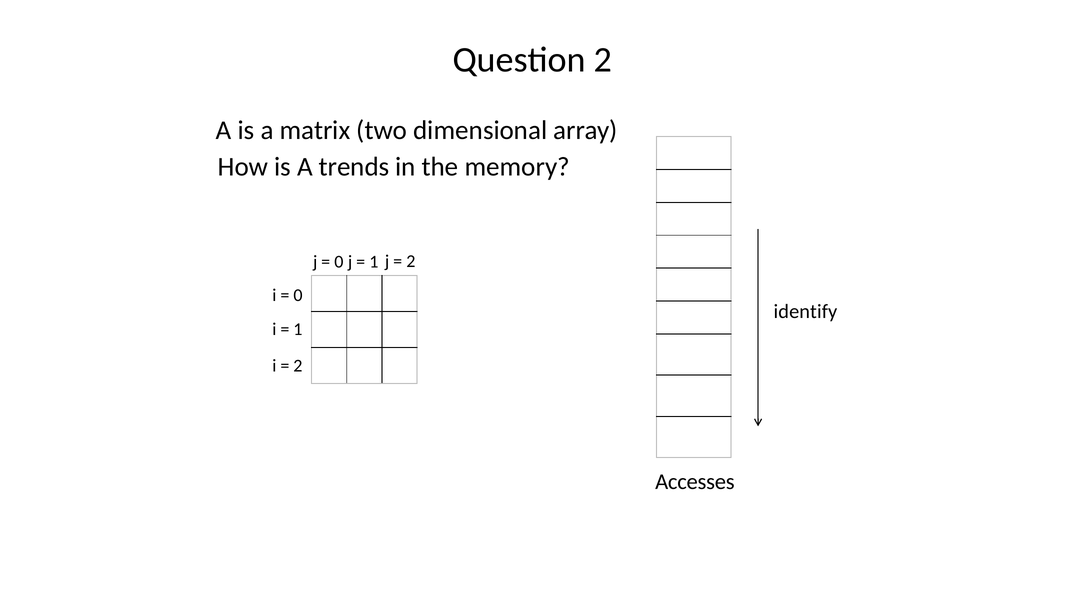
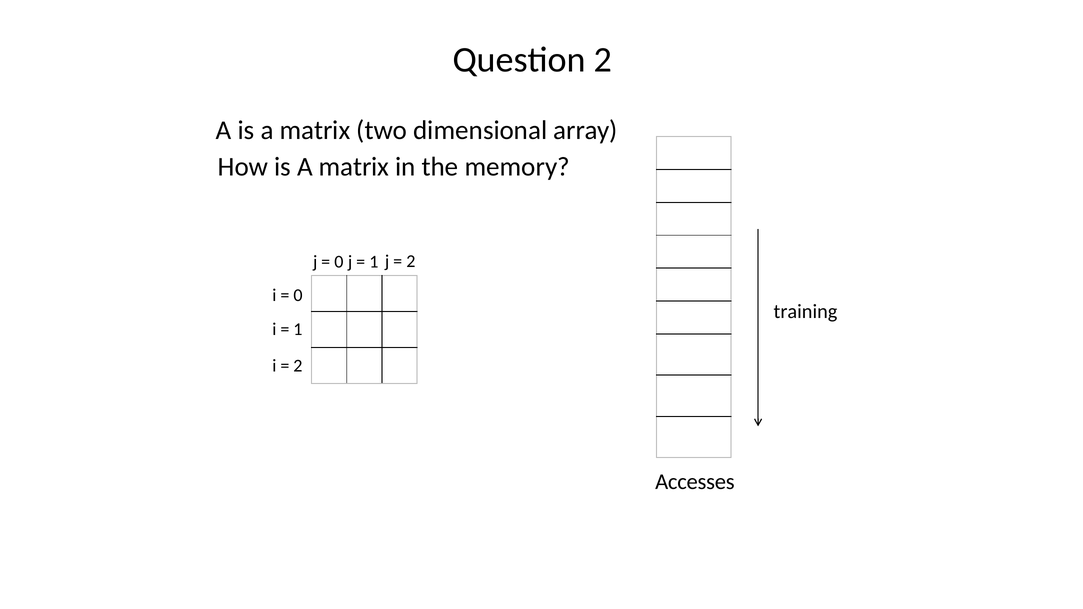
How is A trends: trends -> matrix
identify: identify -> training
